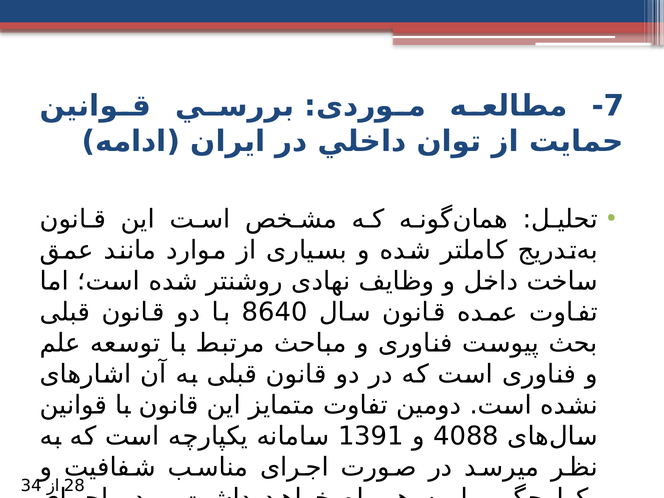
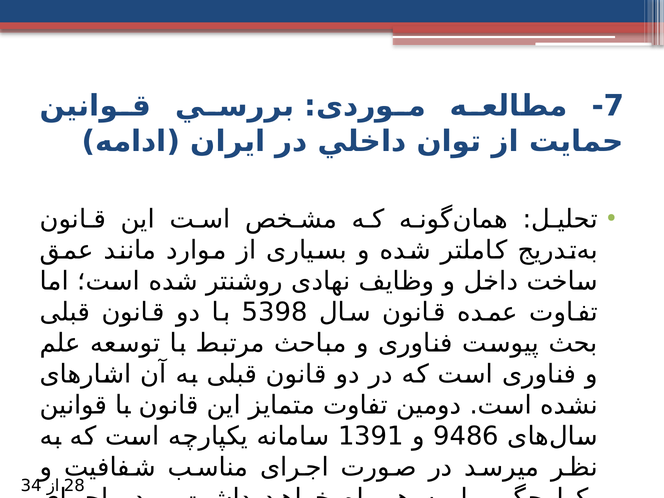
8640: 8640 -> 5398
4088: 4088 -> 9486
